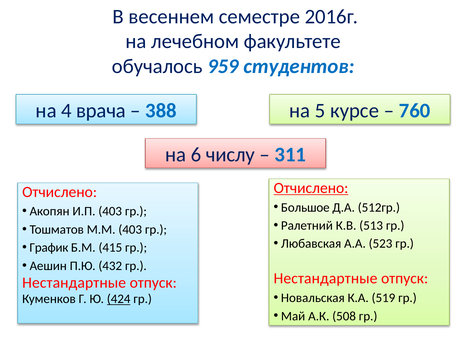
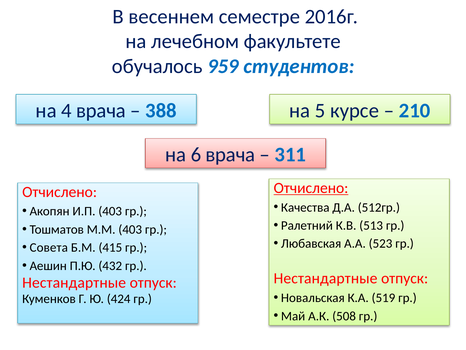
760: 760 -> 210
6 числу: числу -> врача
Большое: Большое -> Качества
График: График -> Совета
424 underline: present -> none
